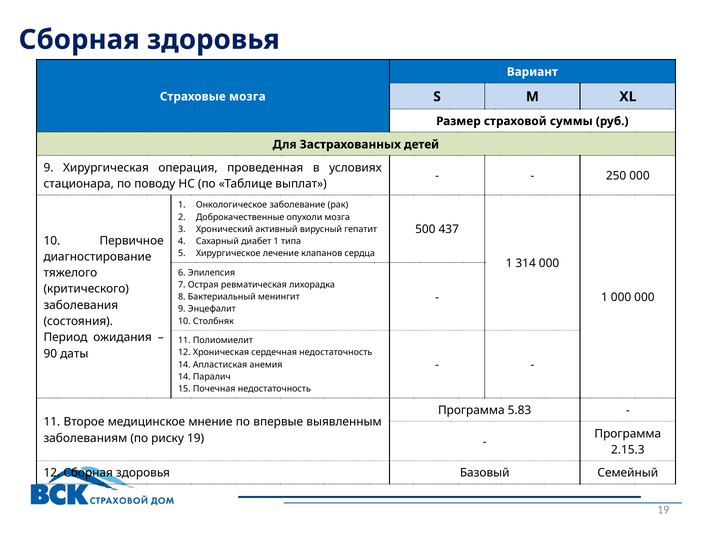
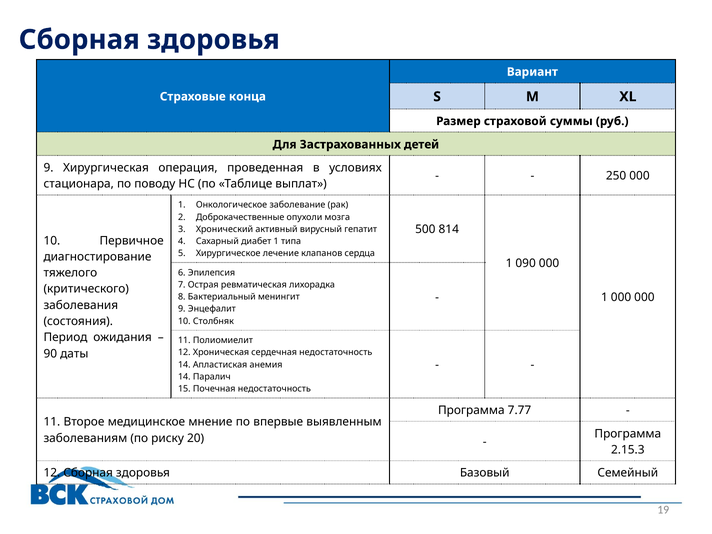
Страховые мозга: мозга -> конца
437: 437 -> 814
314: 314 -> 090
5.83: 5.83 -> 7.77
риску 19: 19 -> 20
